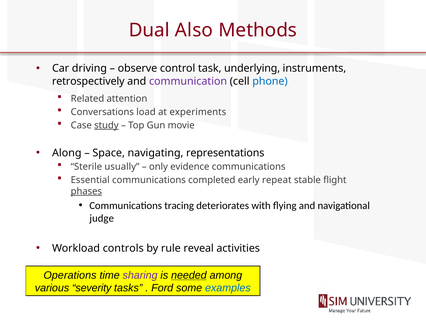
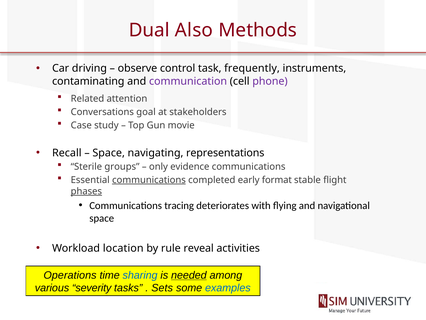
underlying: underlying -> frequently
retrospectively: retrospectively -> contaminating
phone colour: blue -> purple
load: load -> goal
experiments: experiments -> stakeholders
study underline: present -> none
Along: Along -> Recall
usually: usually -> groups
communications at (149, 180) underline: none -> present
repeat: repeat -> format
judge at (102, 218): judge -> space
controls: controls -> location
sharing colour: purple -> blue
Ford: Ford -> Sets
